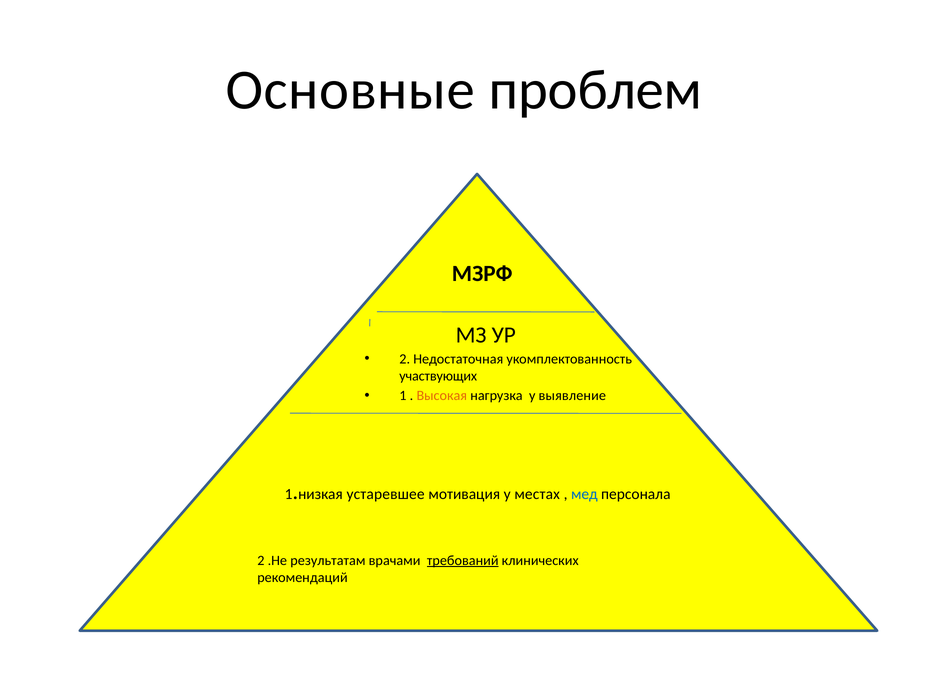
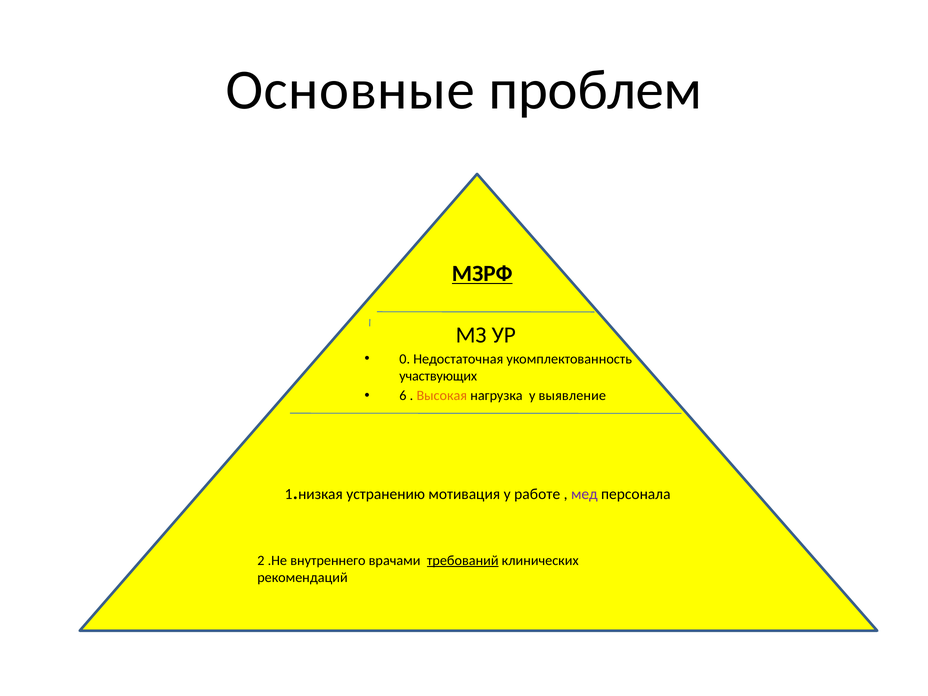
МЗРФ underline: none -> present
2 at (405, 359): 2 -> 0
1 at (403, 396): 1 -> 6
устаревшее: устаревшее -> устранению
местах: местах -> работе
мед colour: blue -> purple
результатам: результатам -> внутреннего
